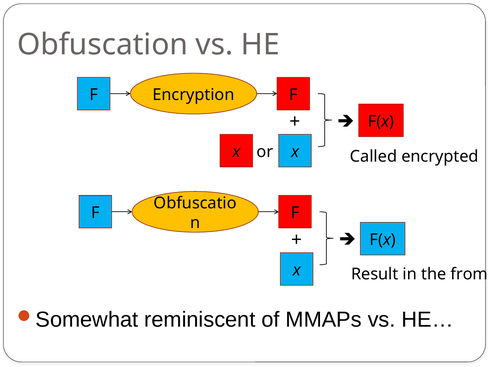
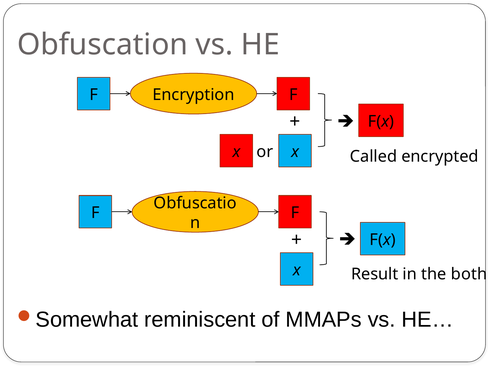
from: from -> both
